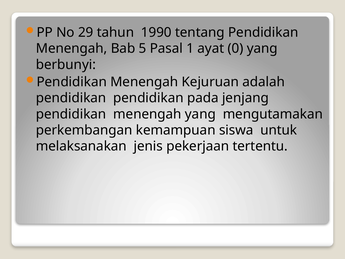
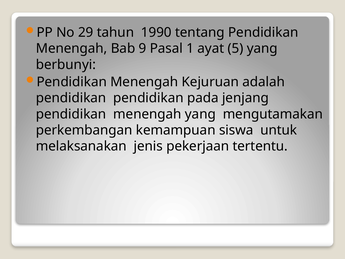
5: 5 -> 9
0: 0 -> 5
